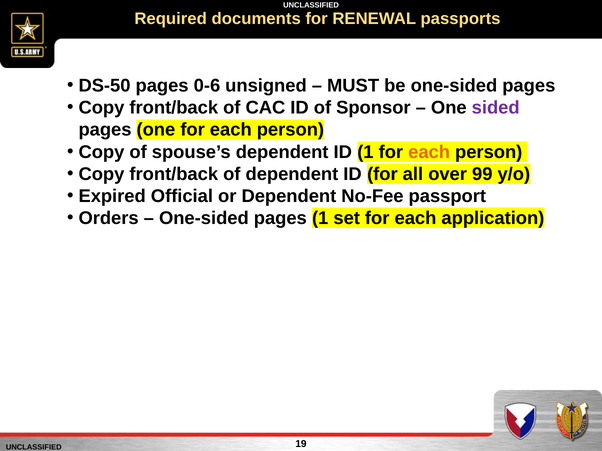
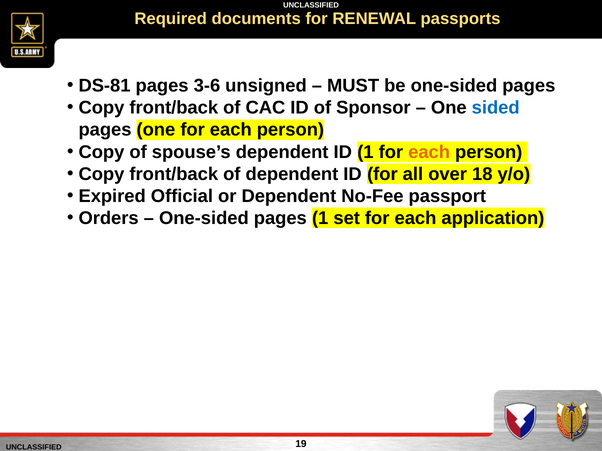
DS-50: DS-50 -> DS-81
0-6: 0-6 -> 3-6
sided colour: purple -> blue
99: 99 -> 18
